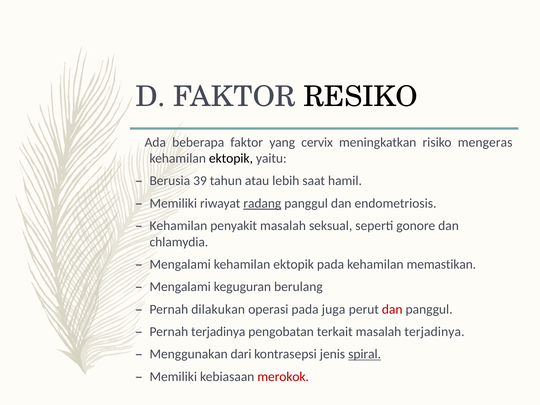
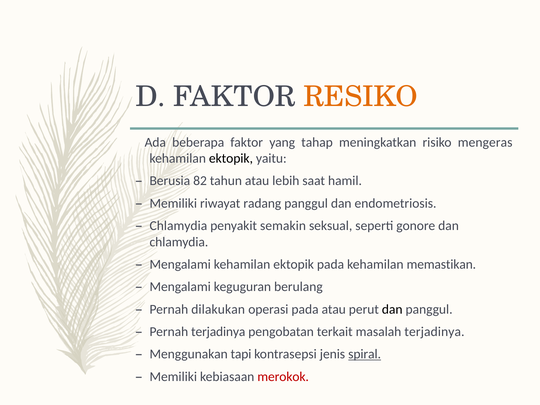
RESIKO colour: black -> orange
cervix: cervix -> tahap
39: 39 -> 82
radang underline: present -> none
Kehamilan at (178, 226): Kehamilan -> Chlamydia
penyakit masalah: masalah -> semakin
pada juga: juga -> atau
dan at (392, 309) colour: red -> black
dari: dari -> tapi
